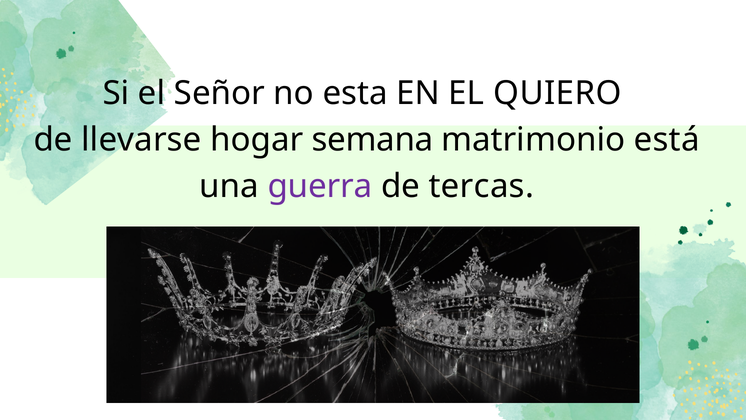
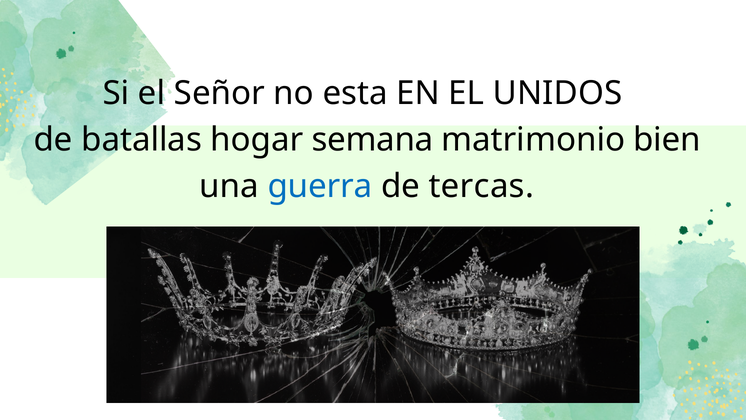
QUIERO: QUIERO -> UNIDOS
llevarse: llevarse -> batallas
está: está -> bien
guerra colour: purple -> blue
